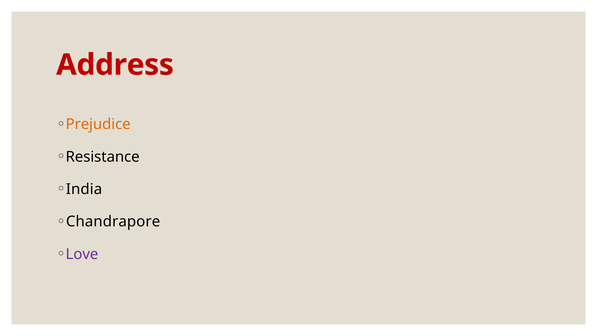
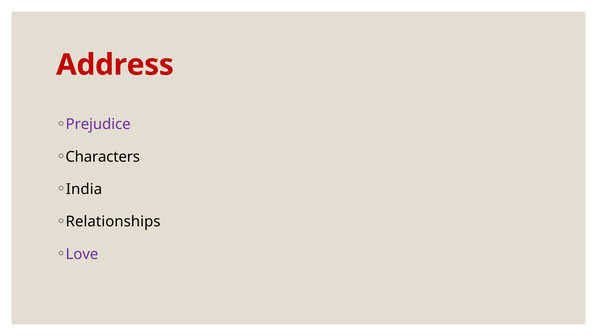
Prejudice colour: orange -> purple
Resistance: Resistance -> Characters
Chandrapore: Chandrapore -> Relationships
